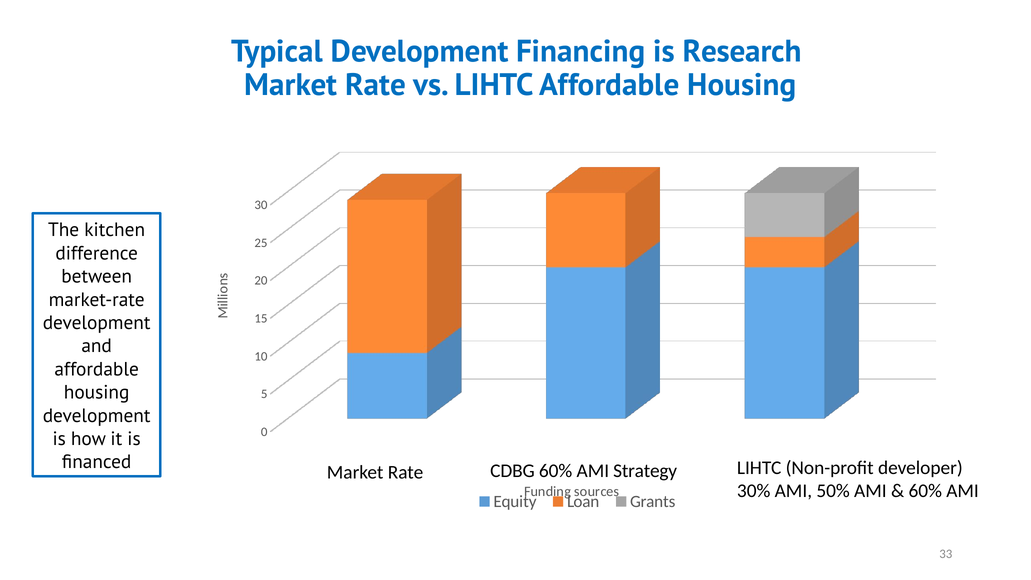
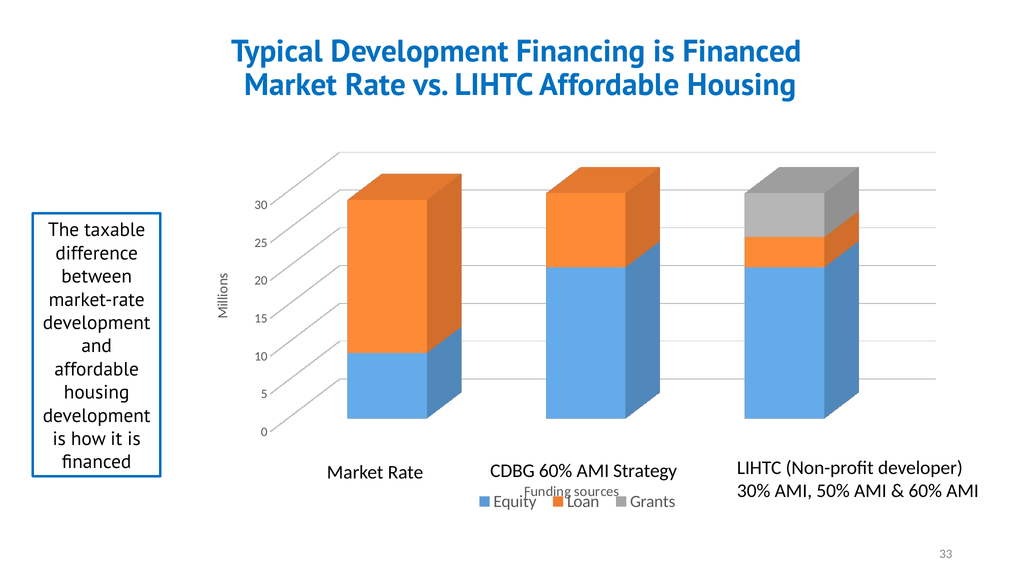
Financing is Research: Research -> Financed
kitchen: kitchen -> taxable
